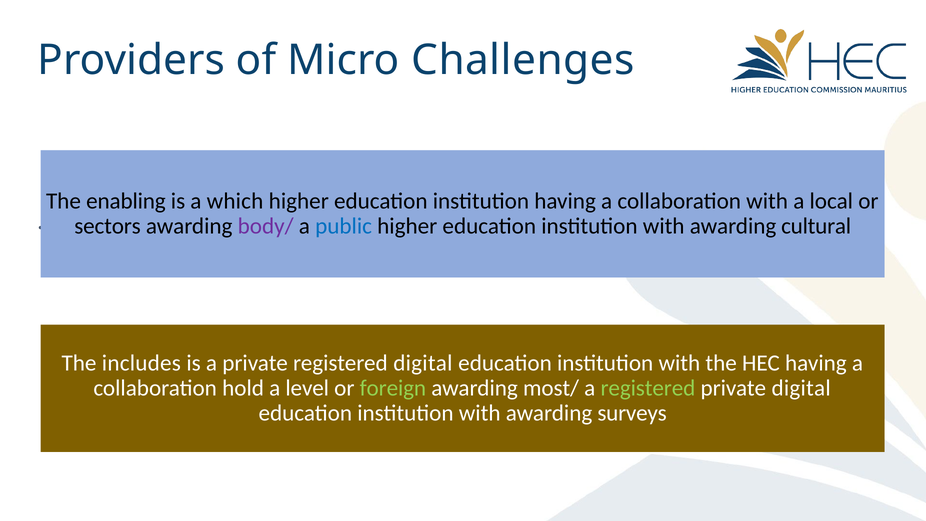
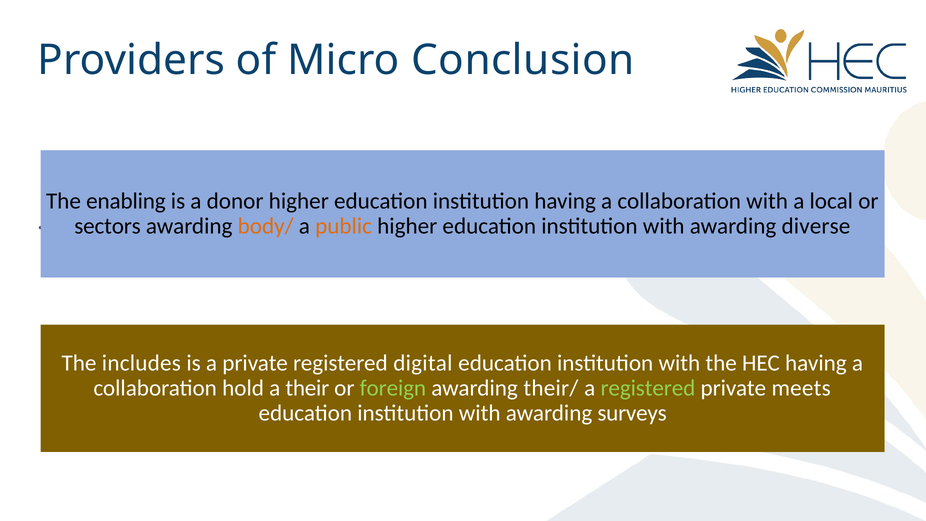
Challenges: Challenges -> Conclusion
which: which -> donor
body/ colour: purple -> orange
public colour: blue -> orange
cultural: cultural -> diverse
level: level -> their
most/: most/ -> their/
private digital: digital -> meets
